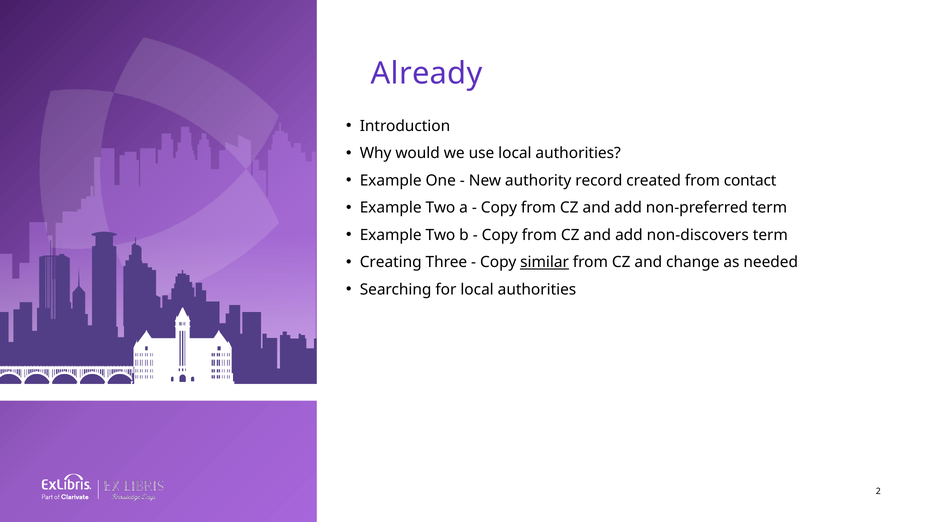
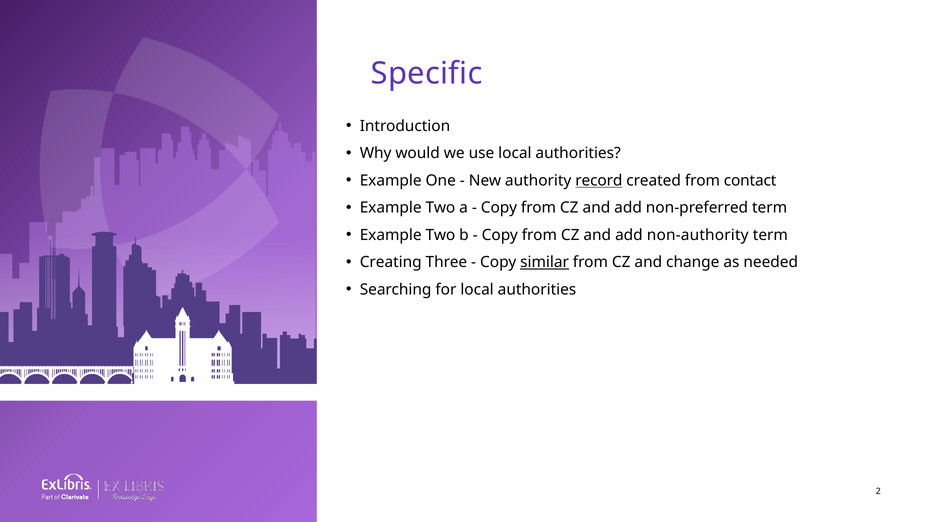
Already: Already -> Specific
record underline: none -> present
non-discovers: non-discovers -> non-authority
